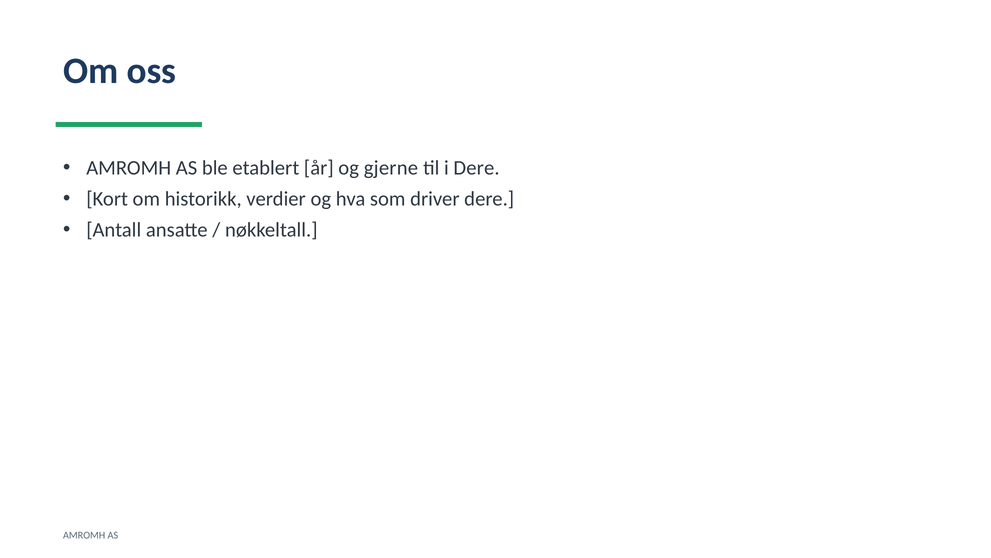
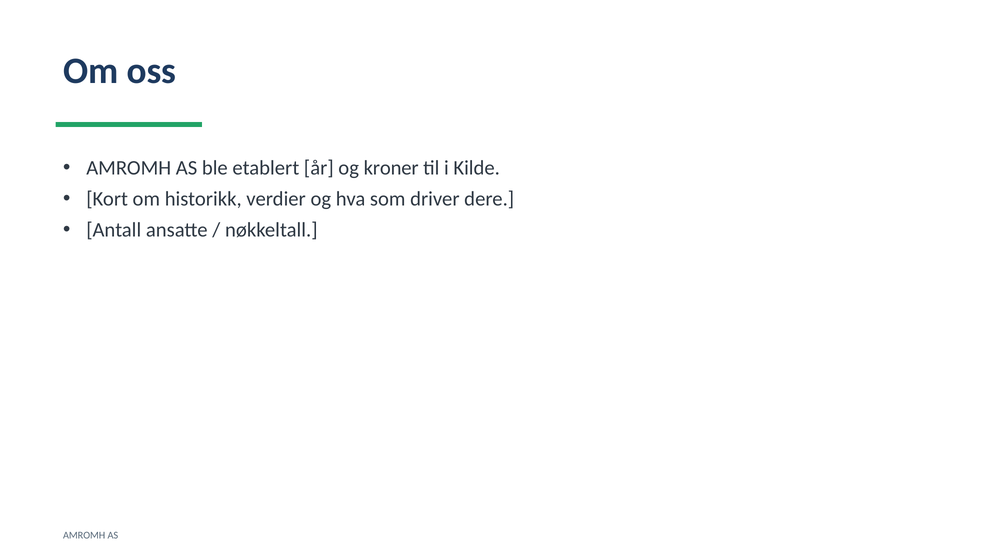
gjerne: gjerne -> kroner
i Dere: Dere -> Kilde
